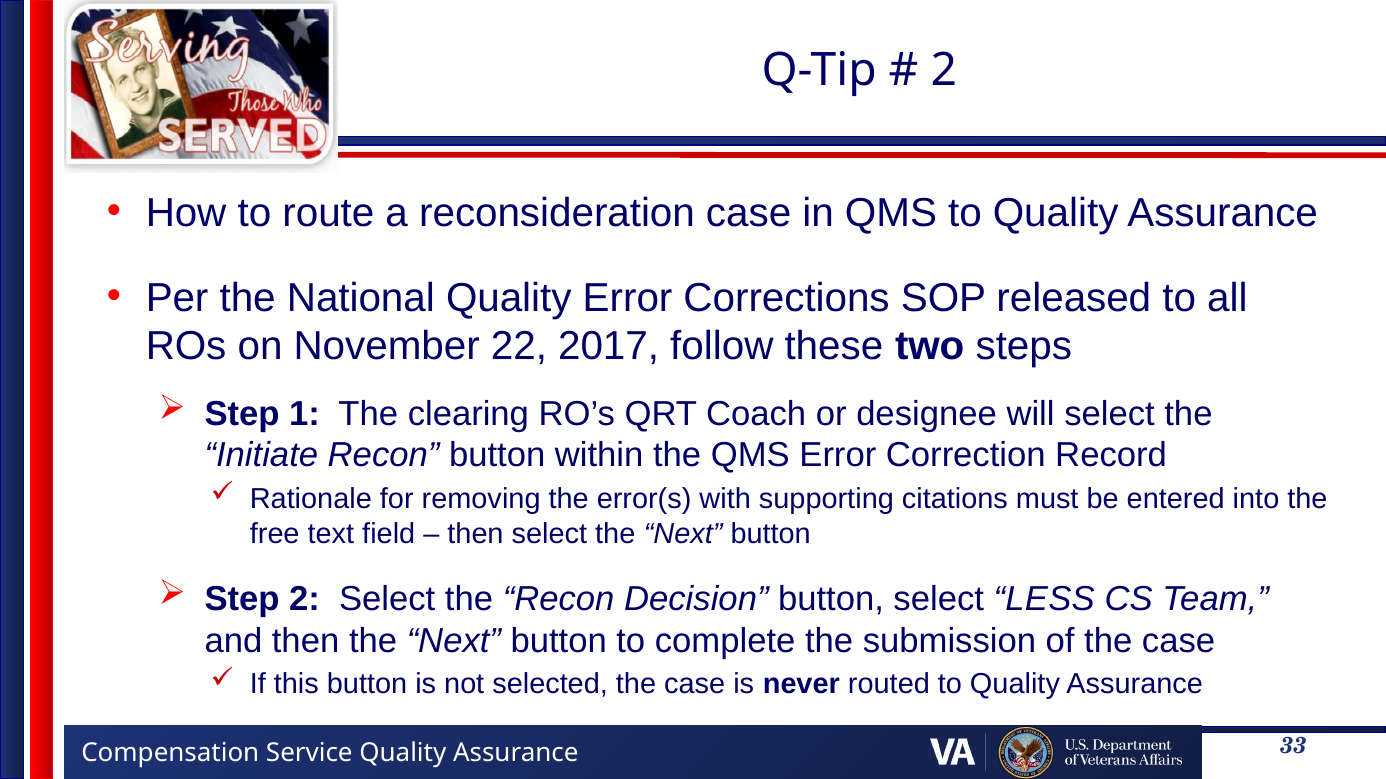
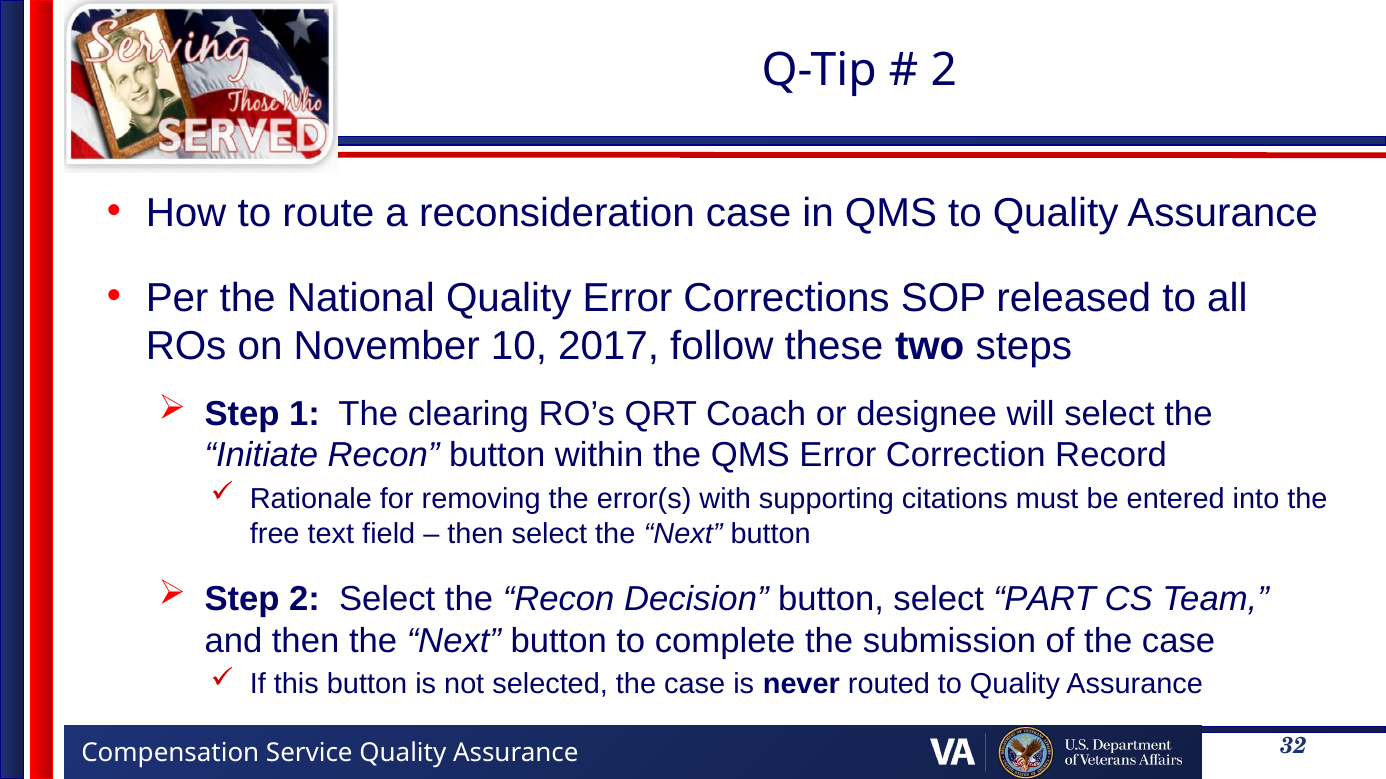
22: 22 -> 10
LESS: LESS -> PART
33: 33 -> 32
